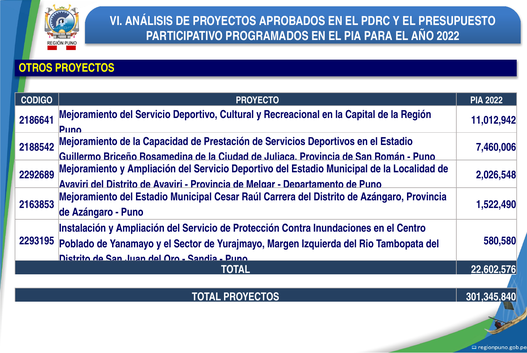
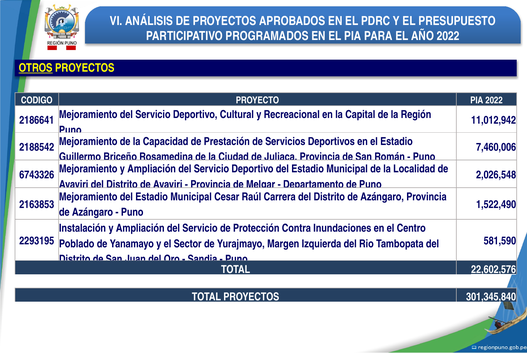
OTROS underline: none -> present
2292689: 2292689 -> 6743326
580,580: 580,580 -> 581,590
